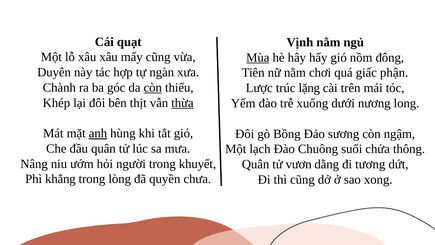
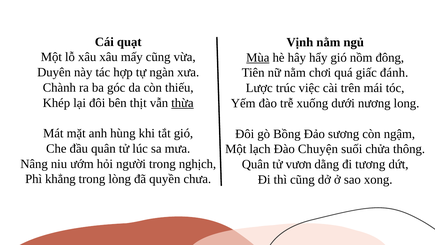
phận: phận -> đánh
còn at (153, 87) underline: present -> none
lặng: lặng -> việc
anh underline: present -> none
Chuông: Chuông -> Chuyện
khuyết: khuyết -> nghịch
